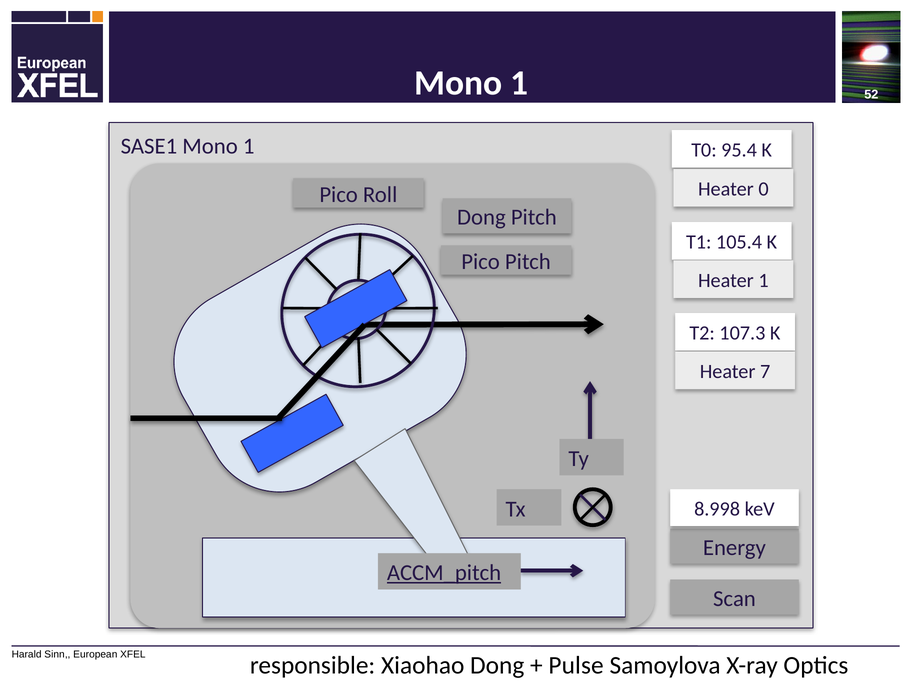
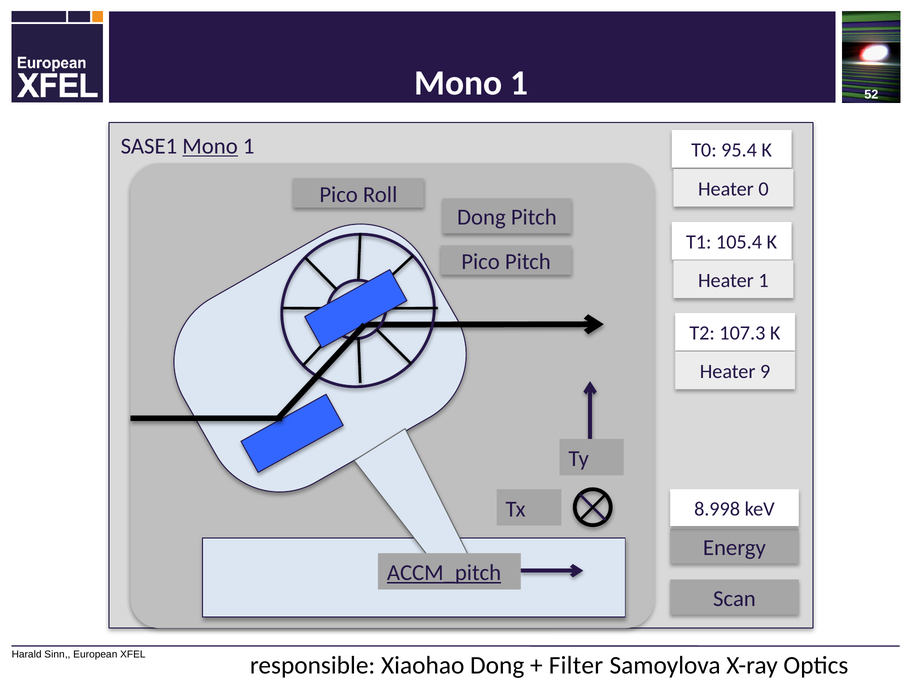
Mono at (210, 146) underline: none -> present
7: 7 -> 9
Pulse: Pulse -> Filter
